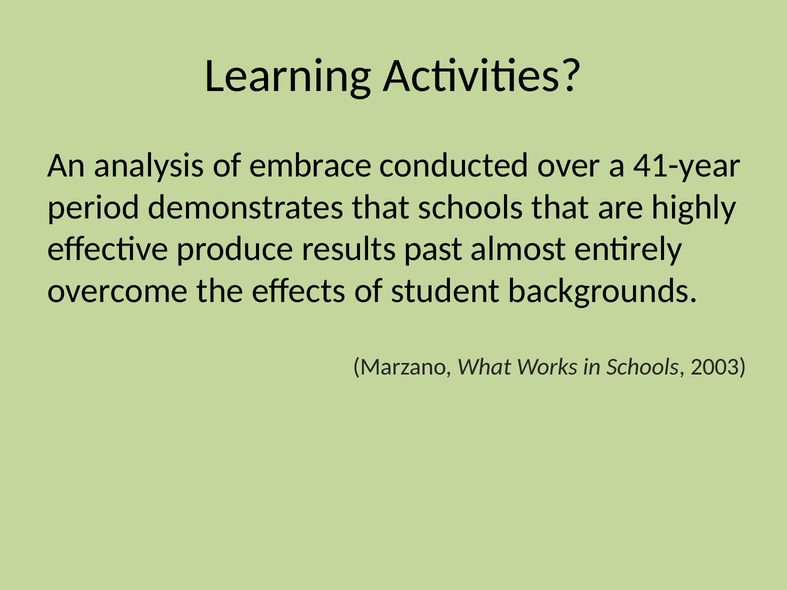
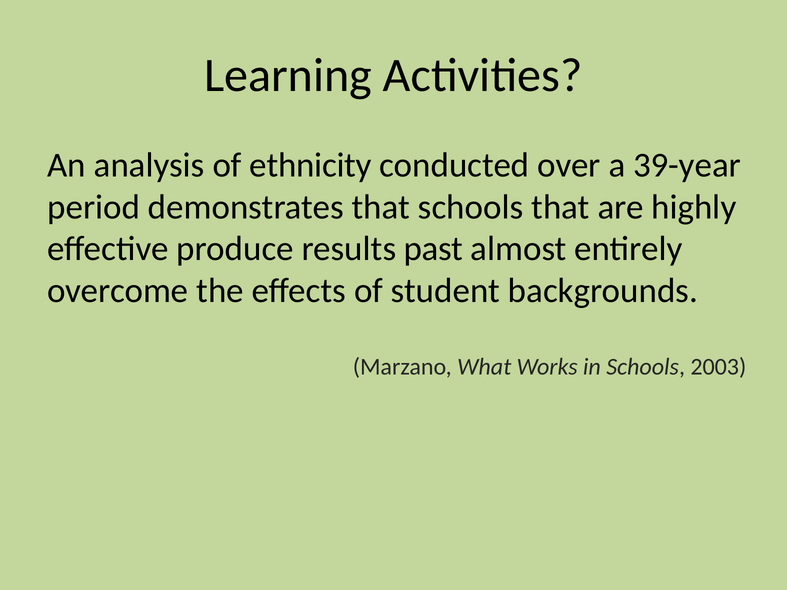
embrace: embrace -> ethnicity
41-year: 41-year -> 39-year
